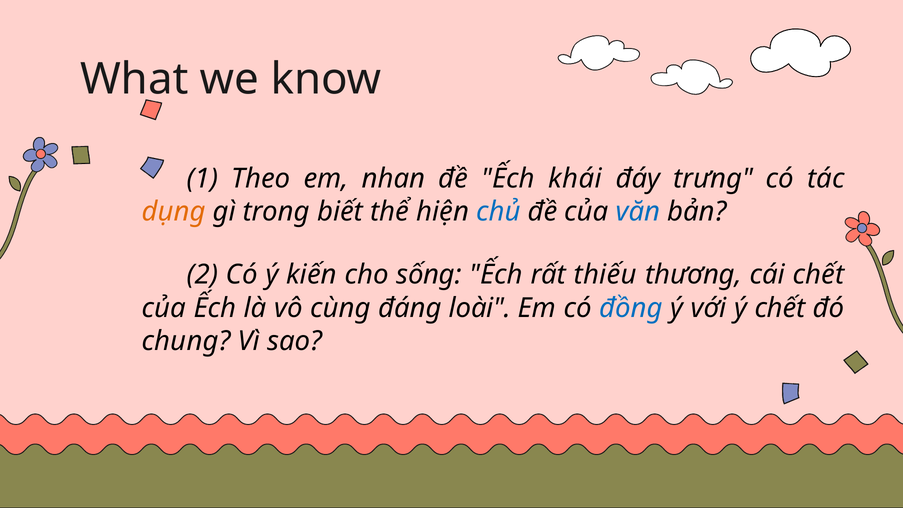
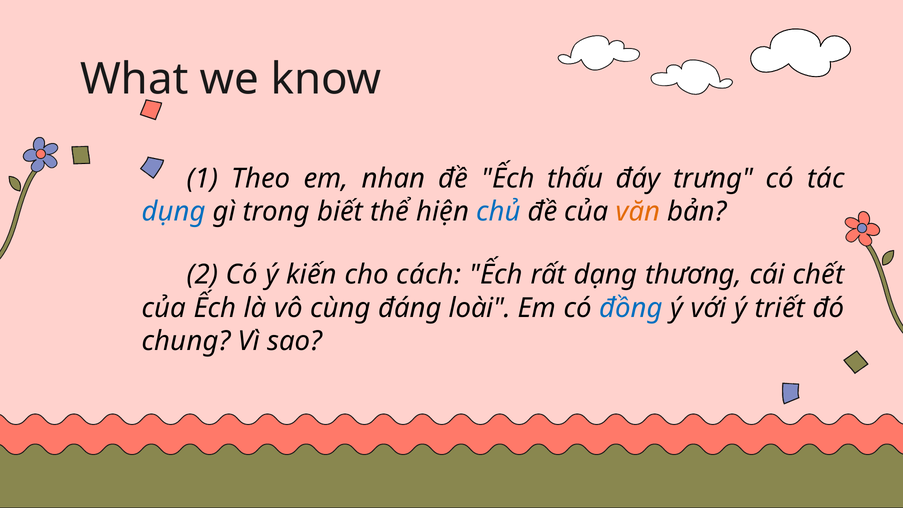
khái: khái -> thấu
dụng colour: orange -> blue
văn colour: blue -> orange
sống: sống -> cách
thiếu: thiếu -> dạng
ý chết: chết -> triết
